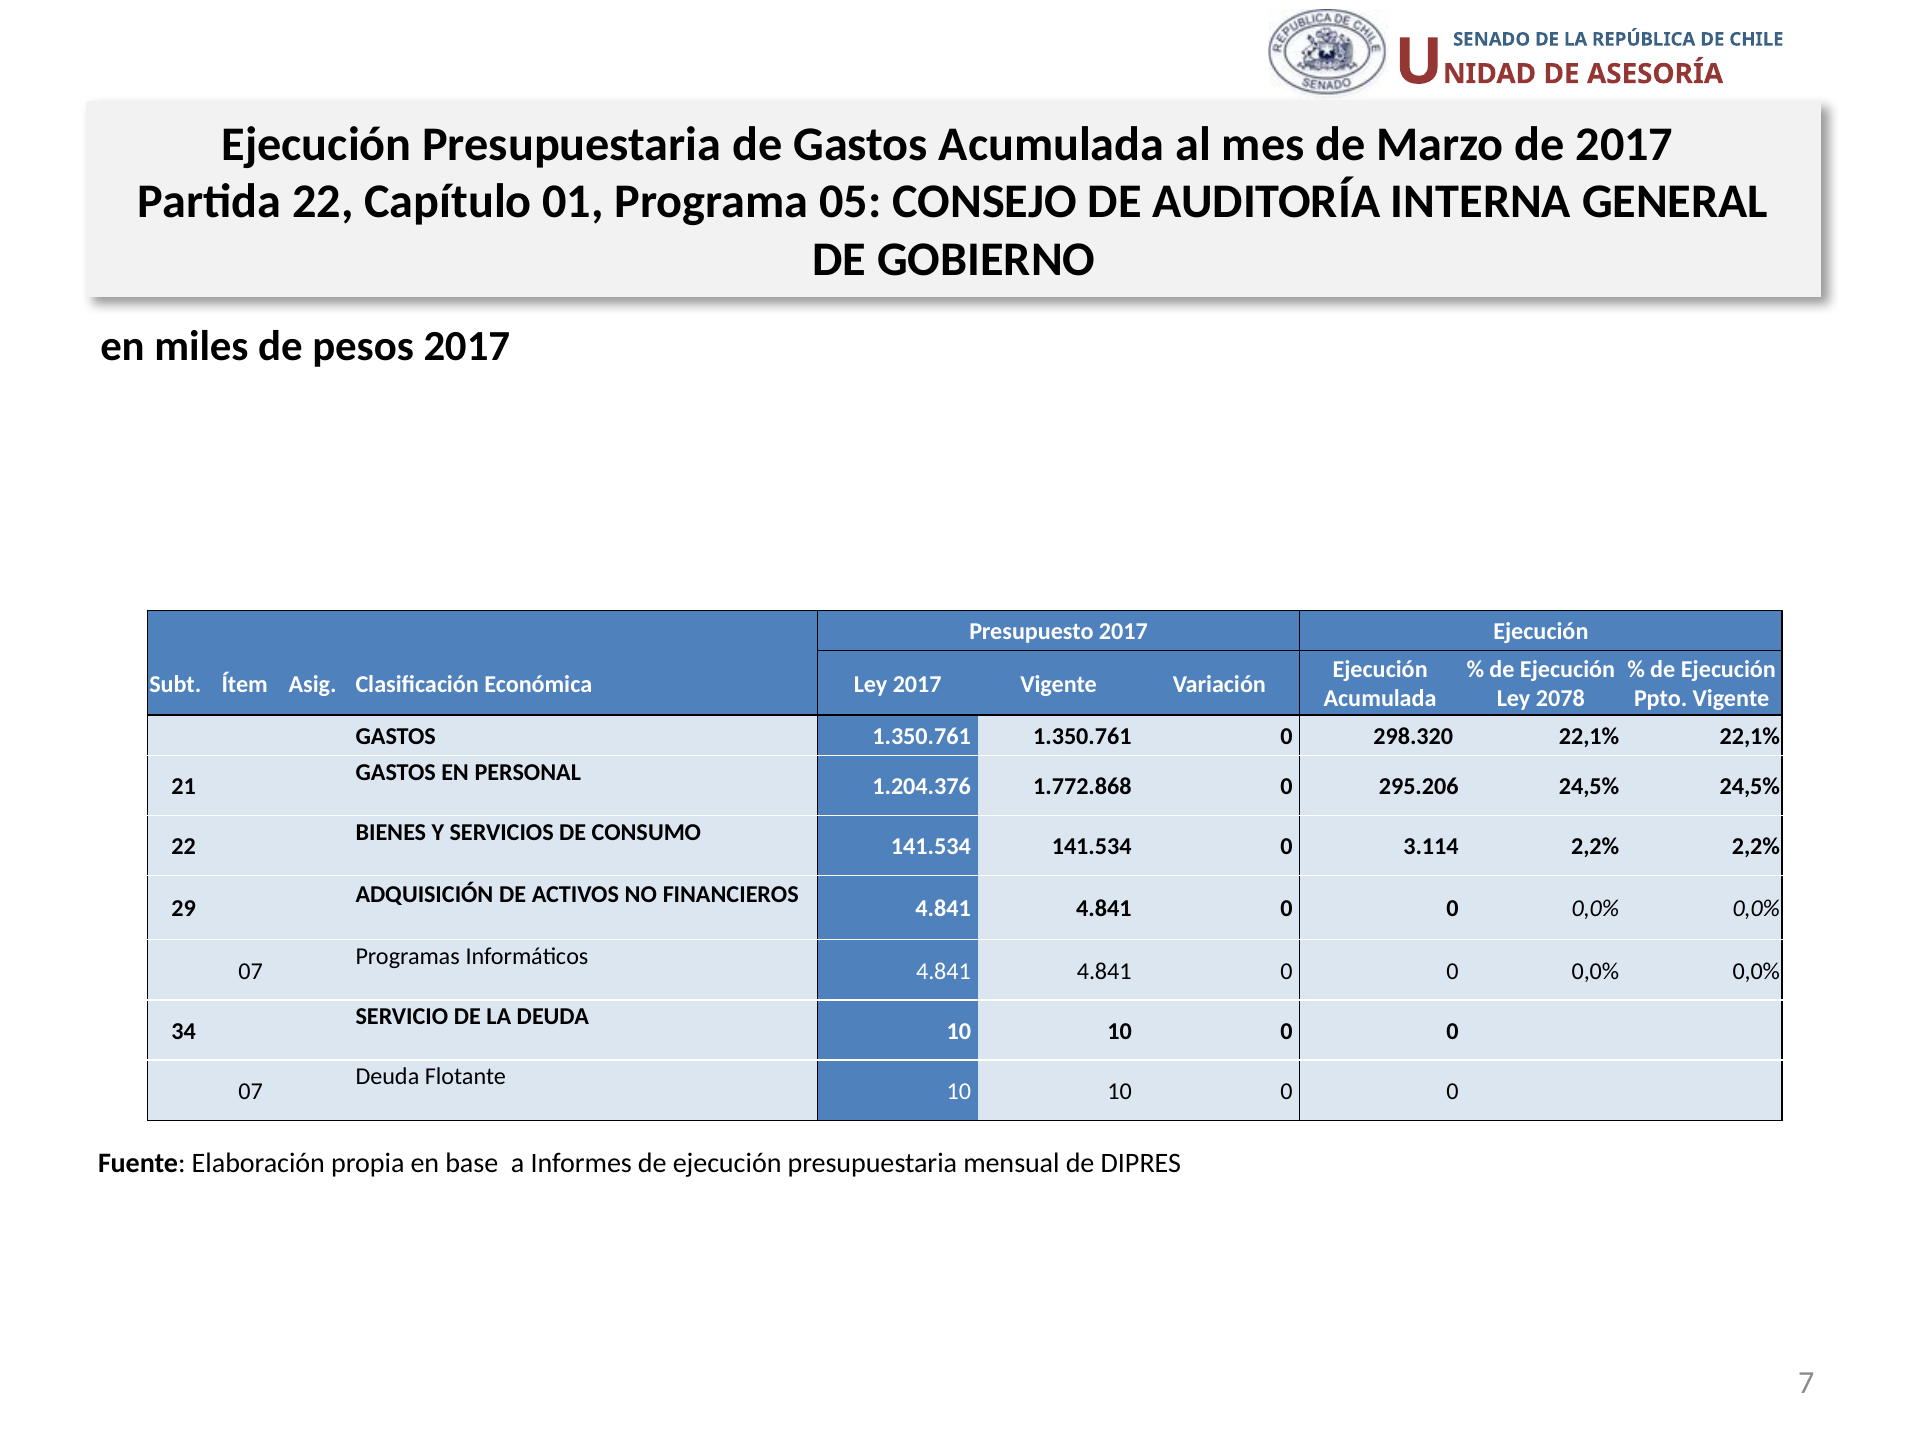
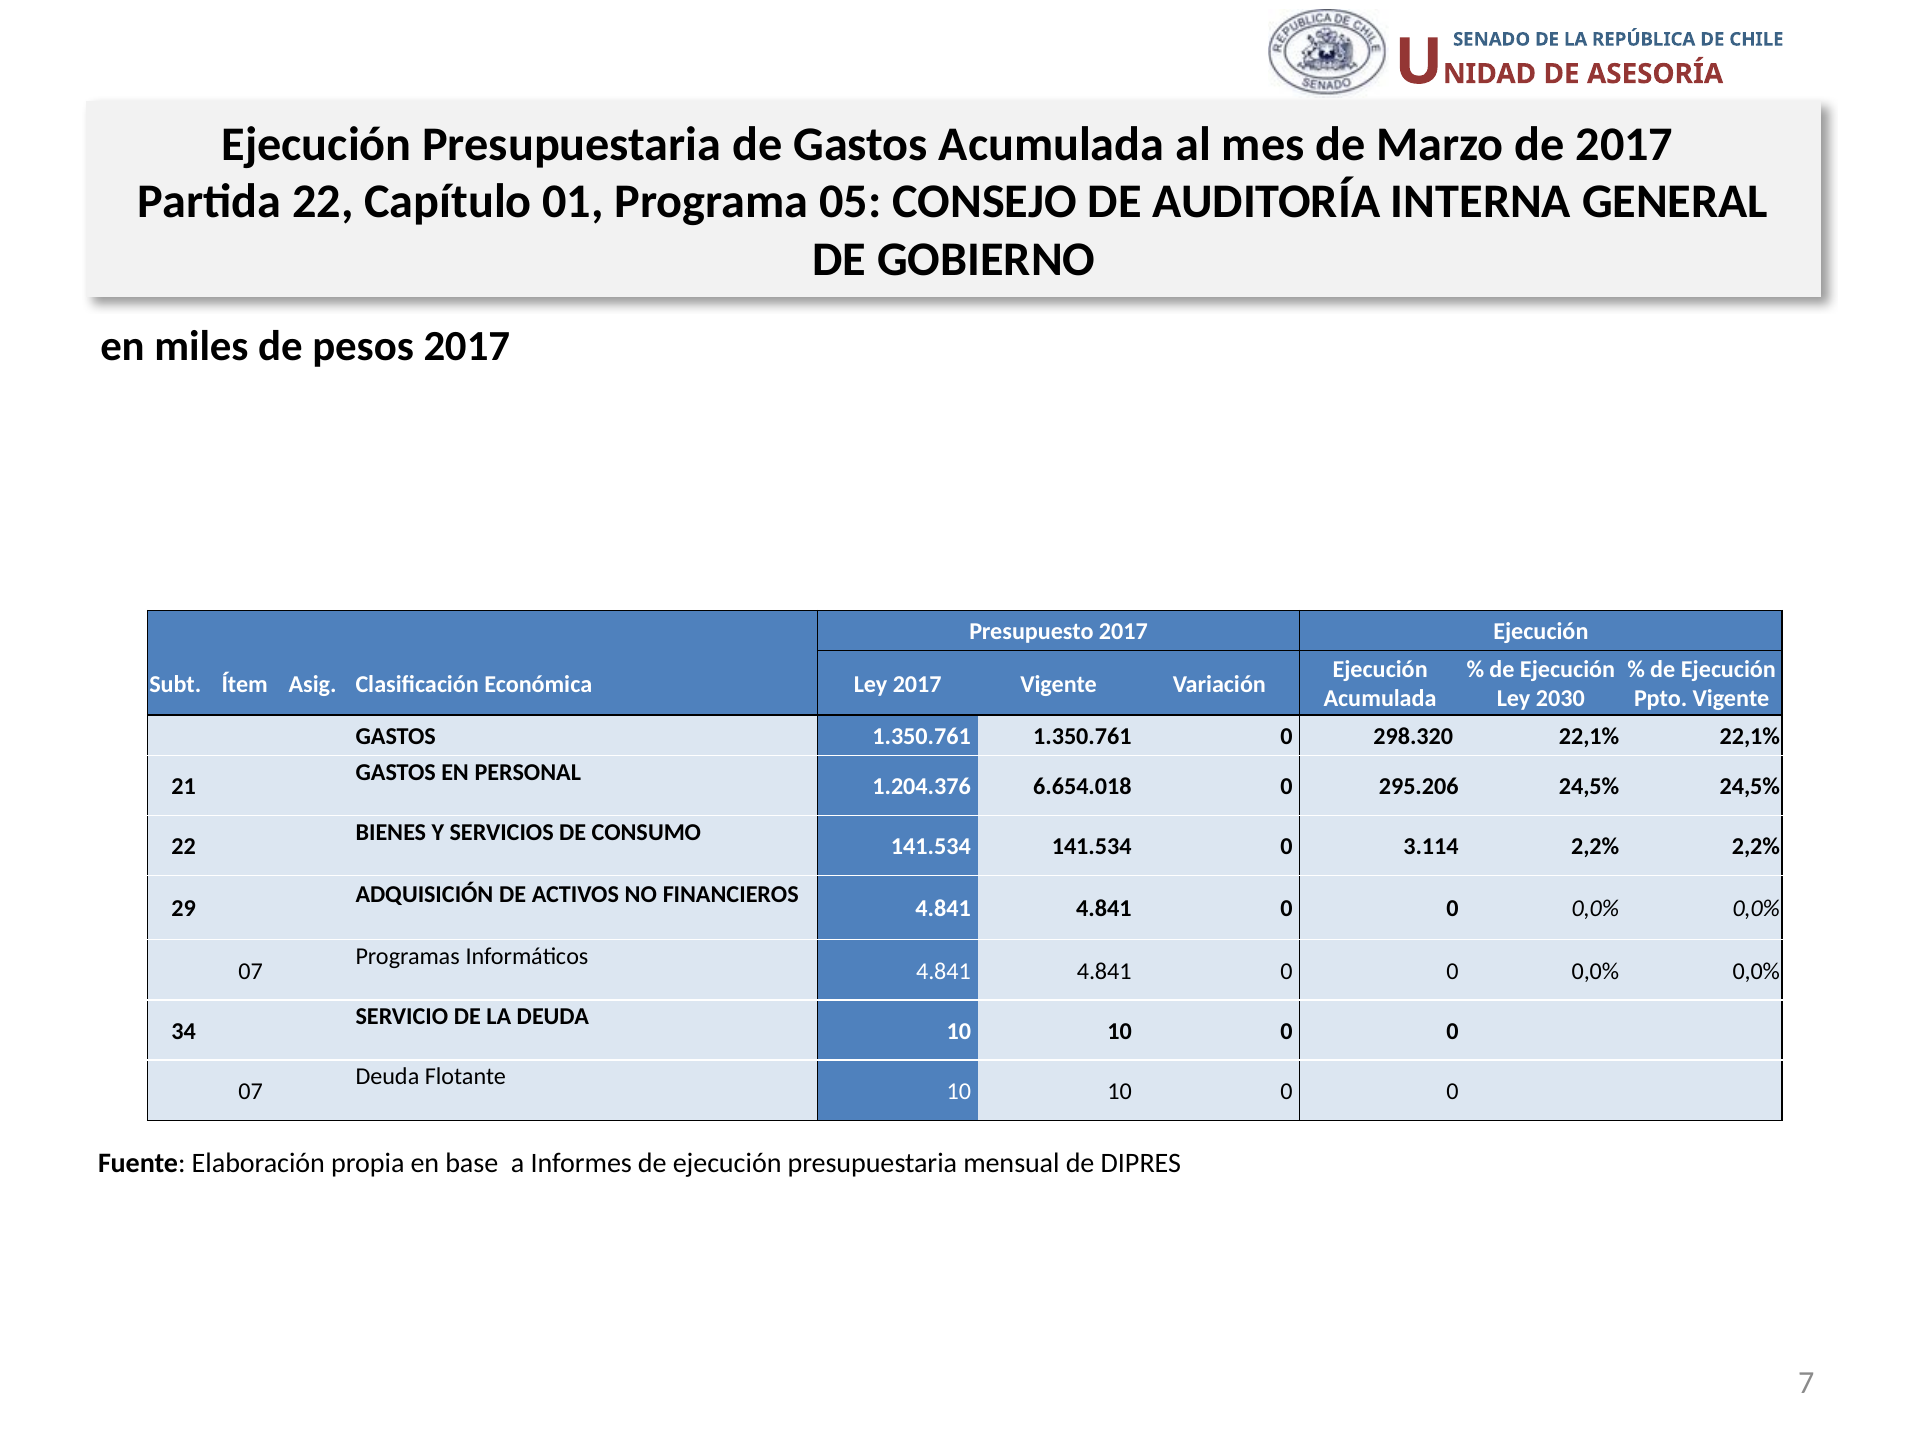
2078: 2078 -> 2030
1.772.868: 1.772.868 -> 6.654.018
